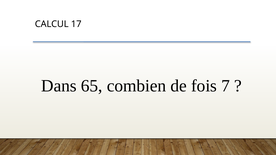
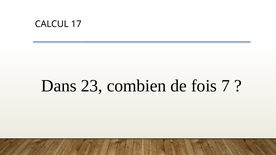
65: 65 -> 23
